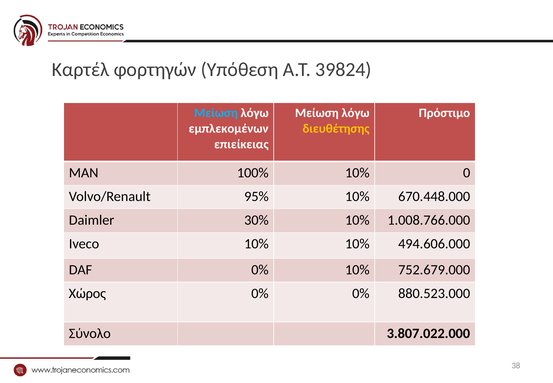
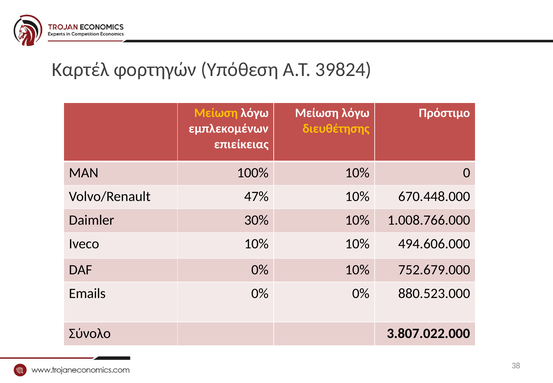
Μείωση at (216, 113) colour: light blue -> yellow
95%: 95% -> 47%
Χώρος: Χώρος -> Emails
